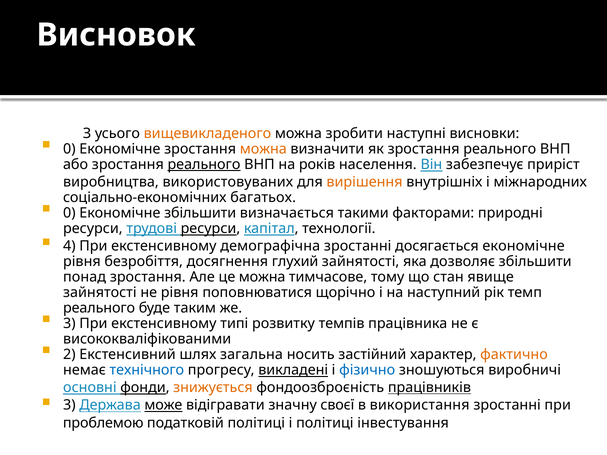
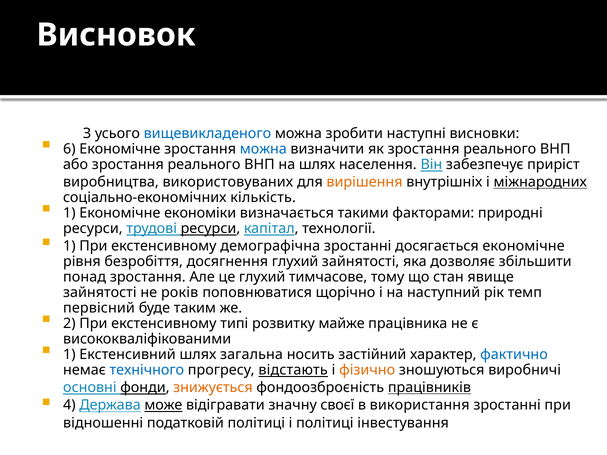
вищевикладеного colour: orange -> blue
0 at (69, 149): 0 -> 6
можна at (263, 149) colour: orange -> blue
реального at (204, 164) underline: present -> none
на років: років -> шлях
міжнародних underline: none -> present
багатьох: багатьох -> кількість
0 at (69, 213): 0 -> 1
Економічне збільшити: збільшити -> економіки
4 at (69, 246): 4 -> 1
це можна: можна -> глухий
не рівня: рівня -> років
реального at (99, 308): реального -> первісний
3 at (69, 324): 3 -> 2
темпів: темпів -> майже
2 at (69, 355): 2 -> 1
фактично colour: orange -> blue
викладені: викладені -> відстають
фізично colour: blue -> orange
3 at (69, 405): 3 -> 4
проблемою: проблемою -> відношенні
